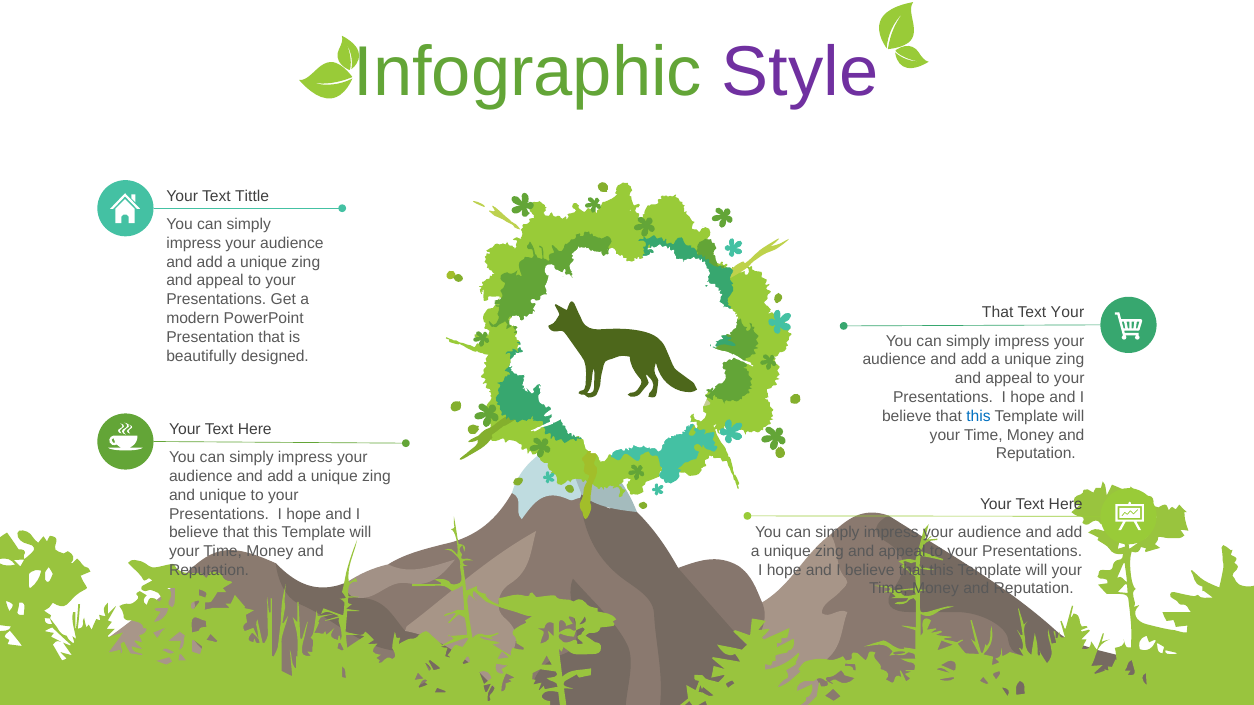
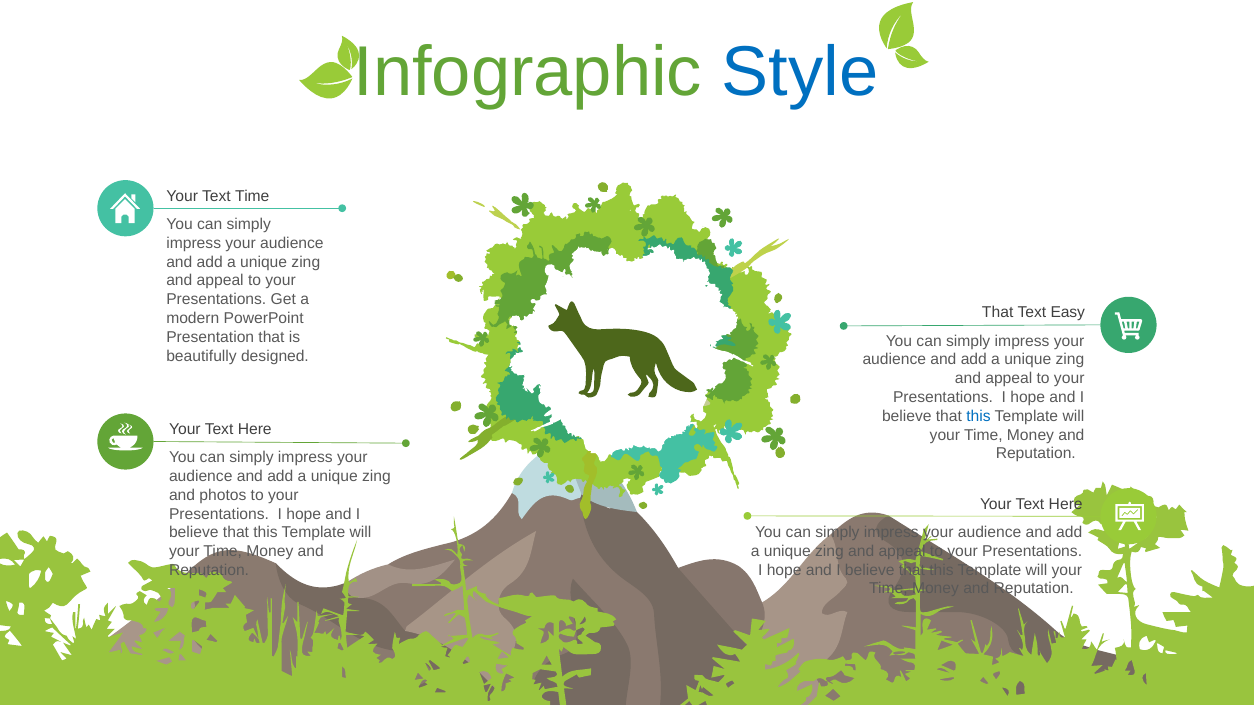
Style colour: purple -> blue
Text Tittle: Tittle -> Time
Text Your: Your -> Easy
and unique: unique -> photos
